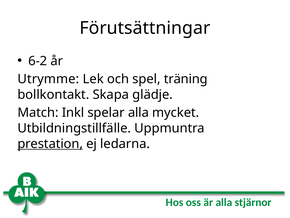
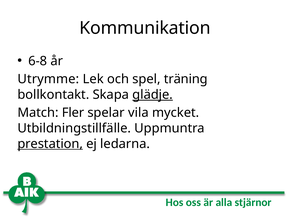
Förutsättningar: Förutsättningar -> Kommunikation
6-2: 6-2 -> 6-8
glädje underline: none -> present
Inkl: Inkl -> Fler
spelar alla: alla -> vila
